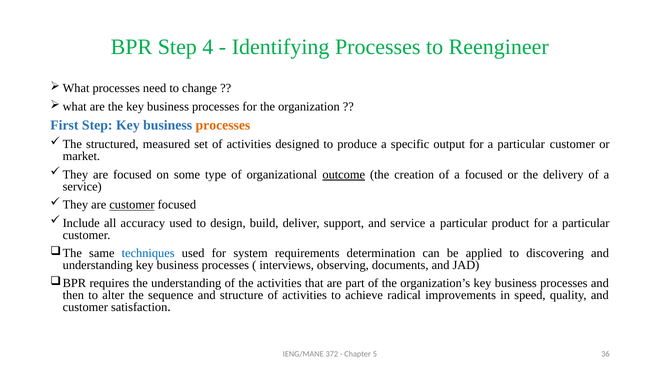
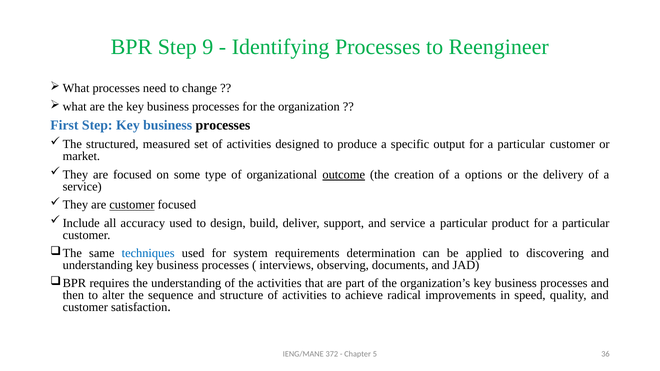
4: 4 -> 9
processes at (223, 125) colour: orange -> black
a focused: focused -> options
